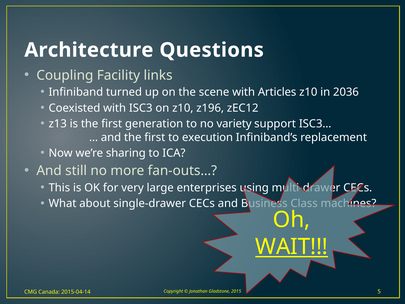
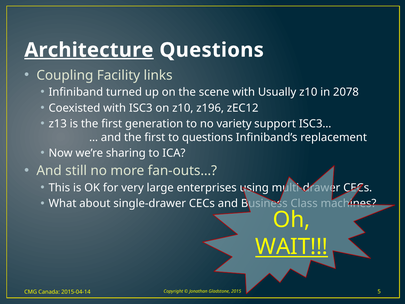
Architecture underline: none -> present
Articles: Articles -> Usually
2036: 2036 -> 2078
to execution: execution -> questions
